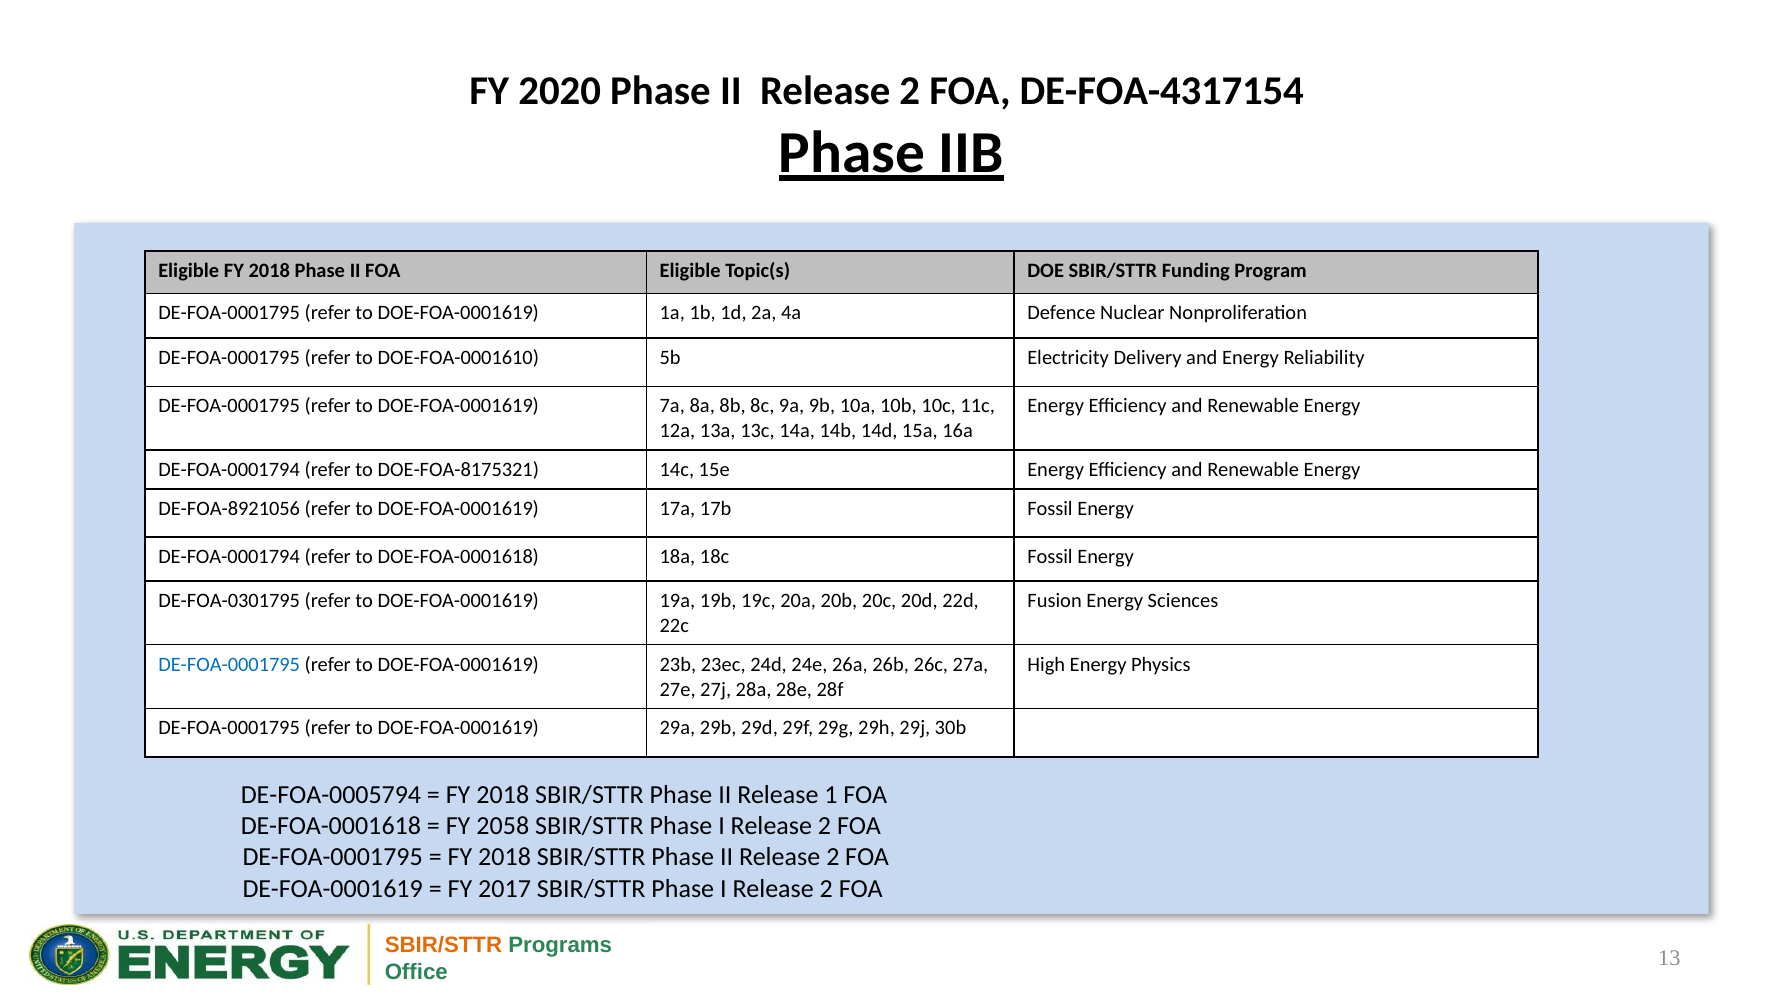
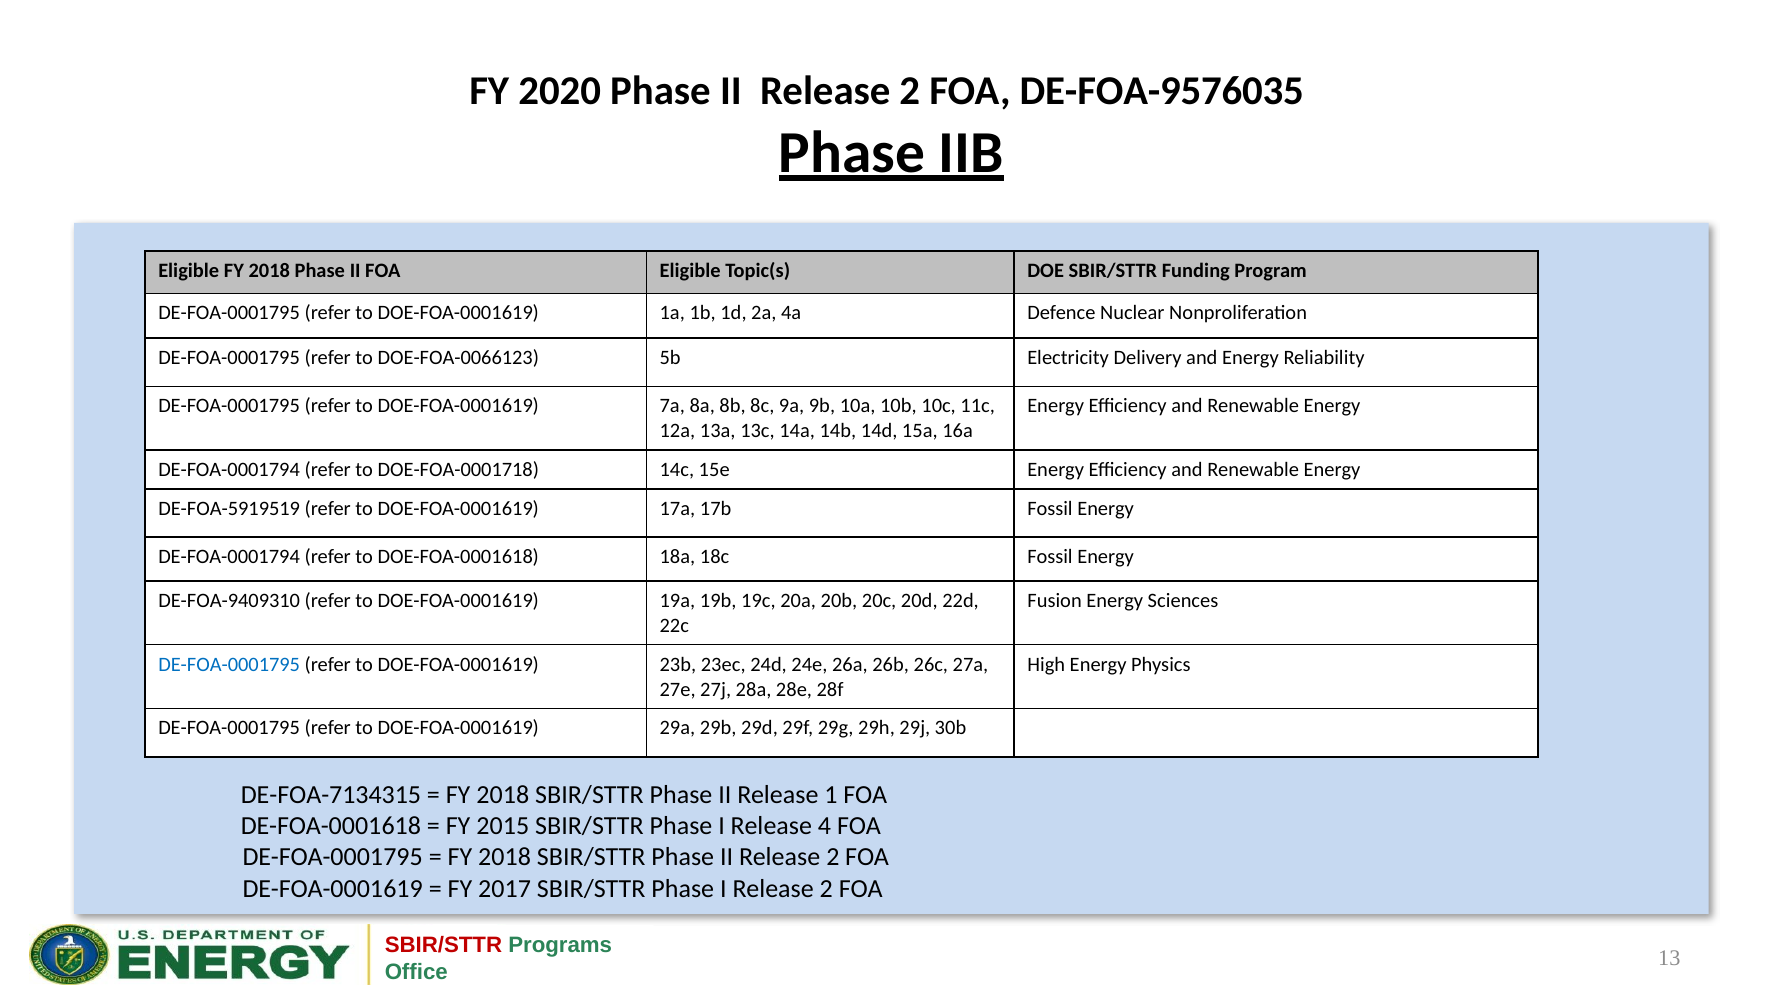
DE-FOA-4317154: DE-FOA-4317154 -> DE-FOA-9576035
DOE-FOA-0001610: DOE-FOA-0001610 -> DOE-FOA-0066123
DOE-FOA-8175321: DOE-FOA-8175321 -> DOE-FOA-0001718
DE-FOA-8921056: DE-FOA-8921056 -> DE-FOA-5919519
DE-FOA-0301795: DE-FOA-0301795 -> DE-FOA-9409310
DE-FOA-0005794: DE-FOA-0005794 -> DE-FOA-7134315
2058: 2058 -> 2015
2 at (824, 826): 2 -> 4
SBIR/STTR at (443, 945) colour: orange -> red
